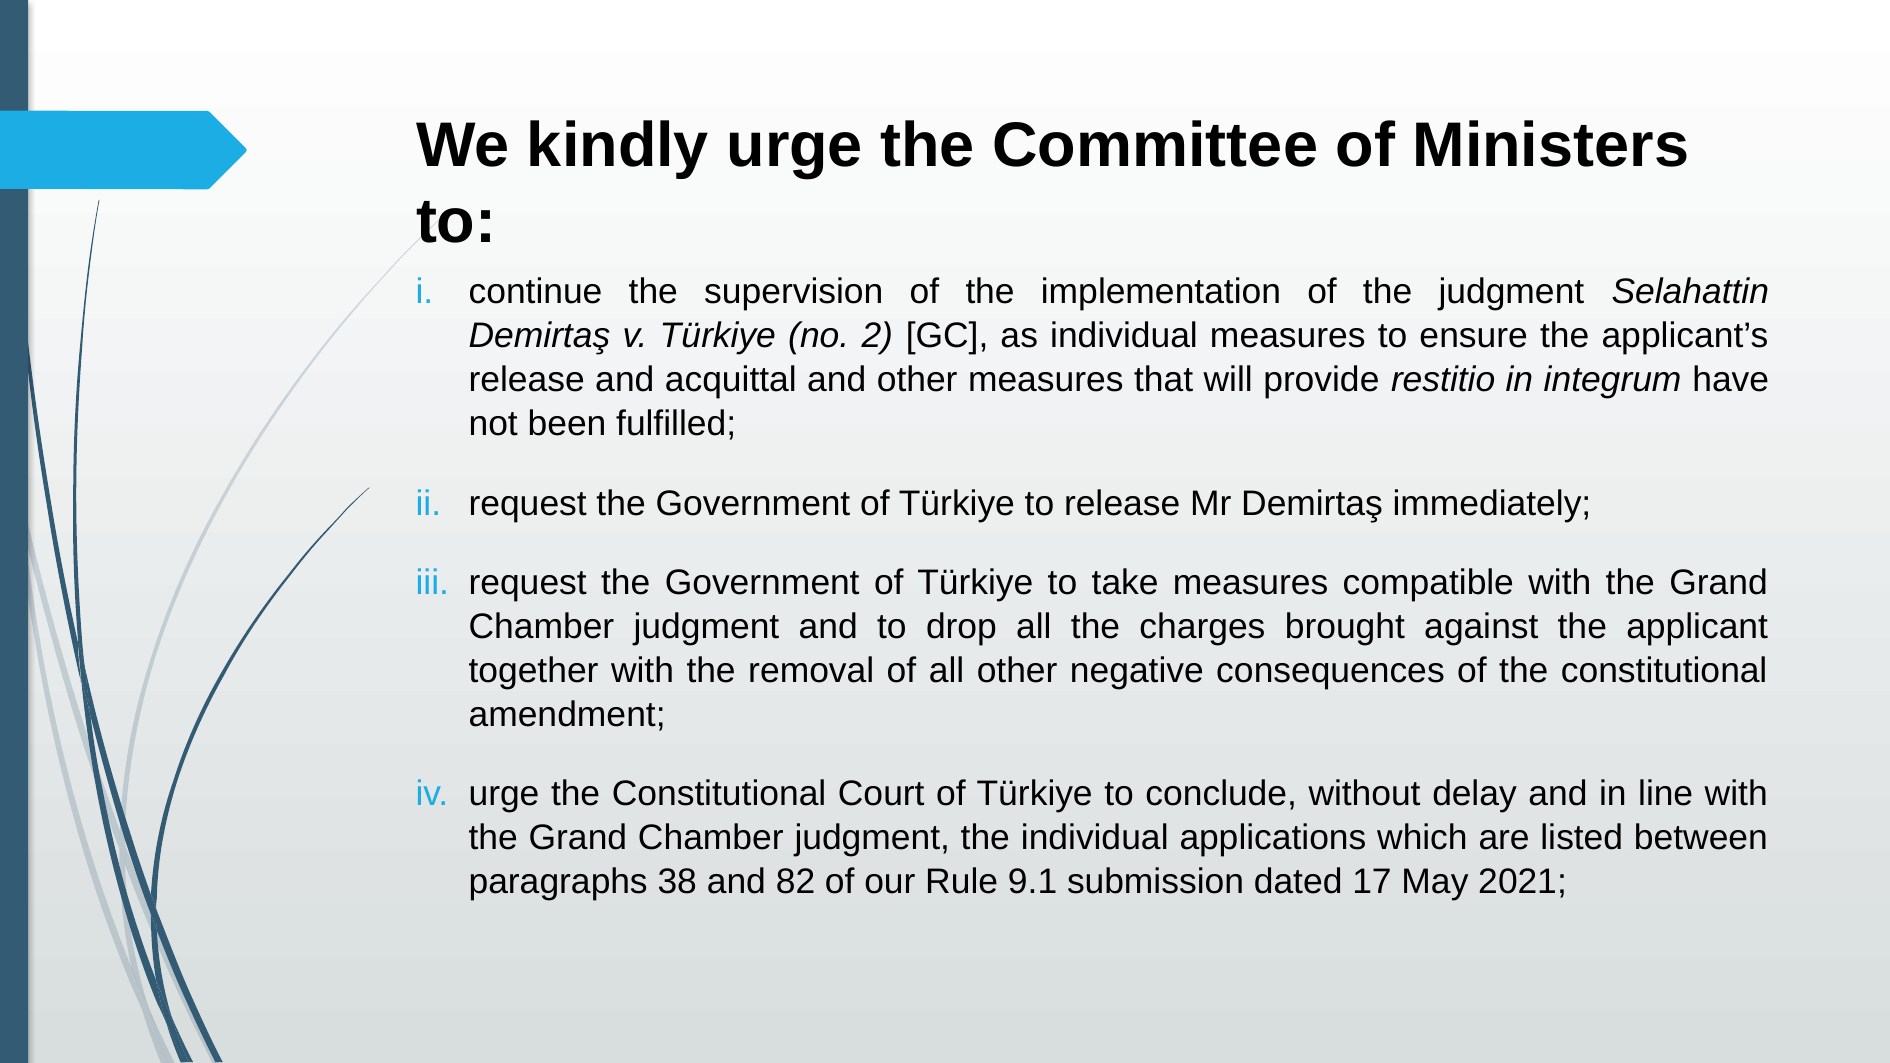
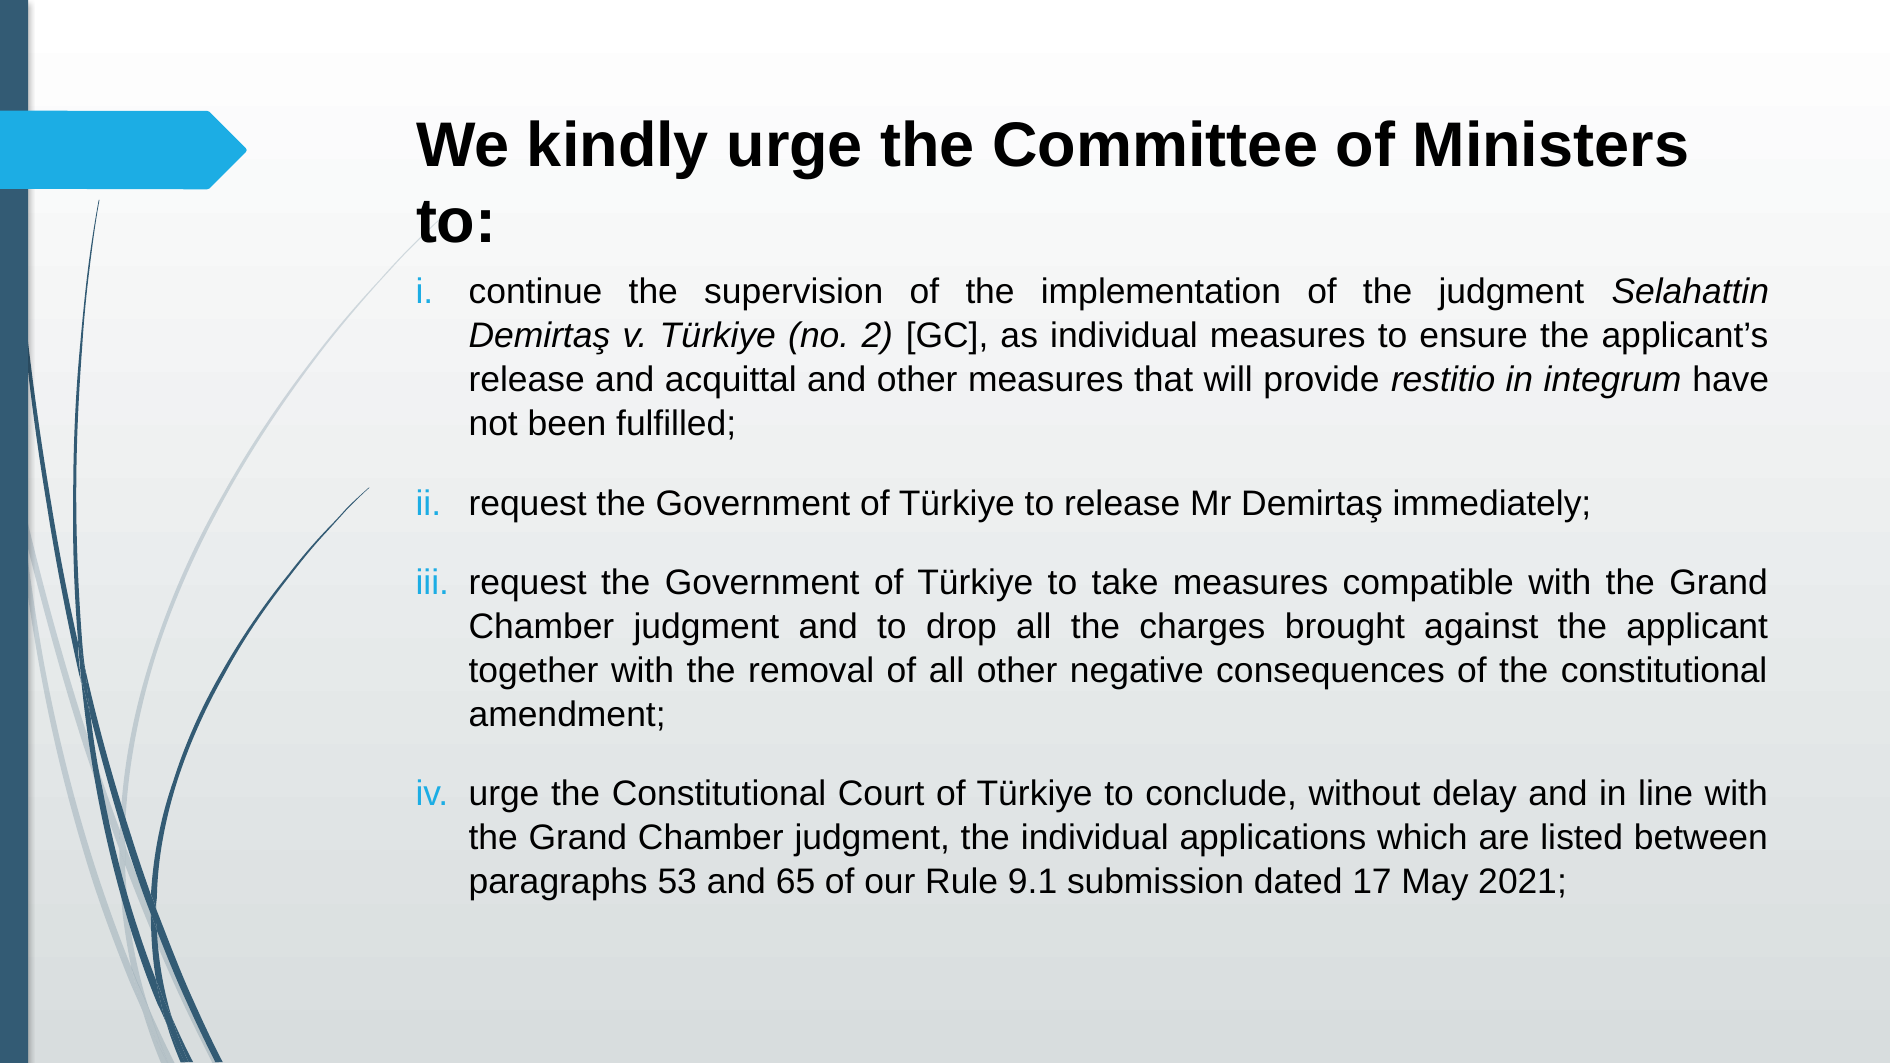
38: 38 -> 53
82: 82 -> 65
